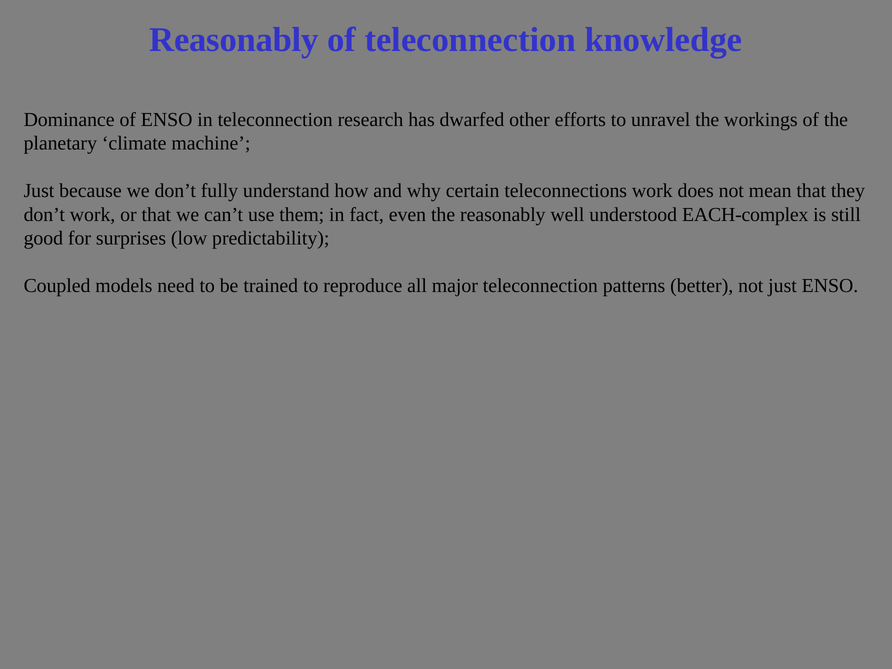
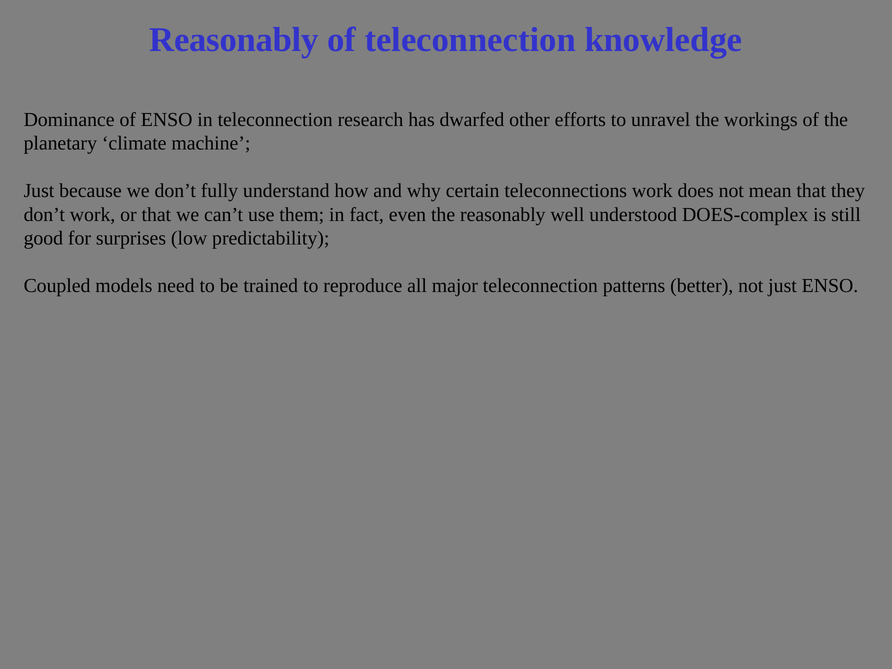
EACH-complex: EACH-complex -> DOES-complex
